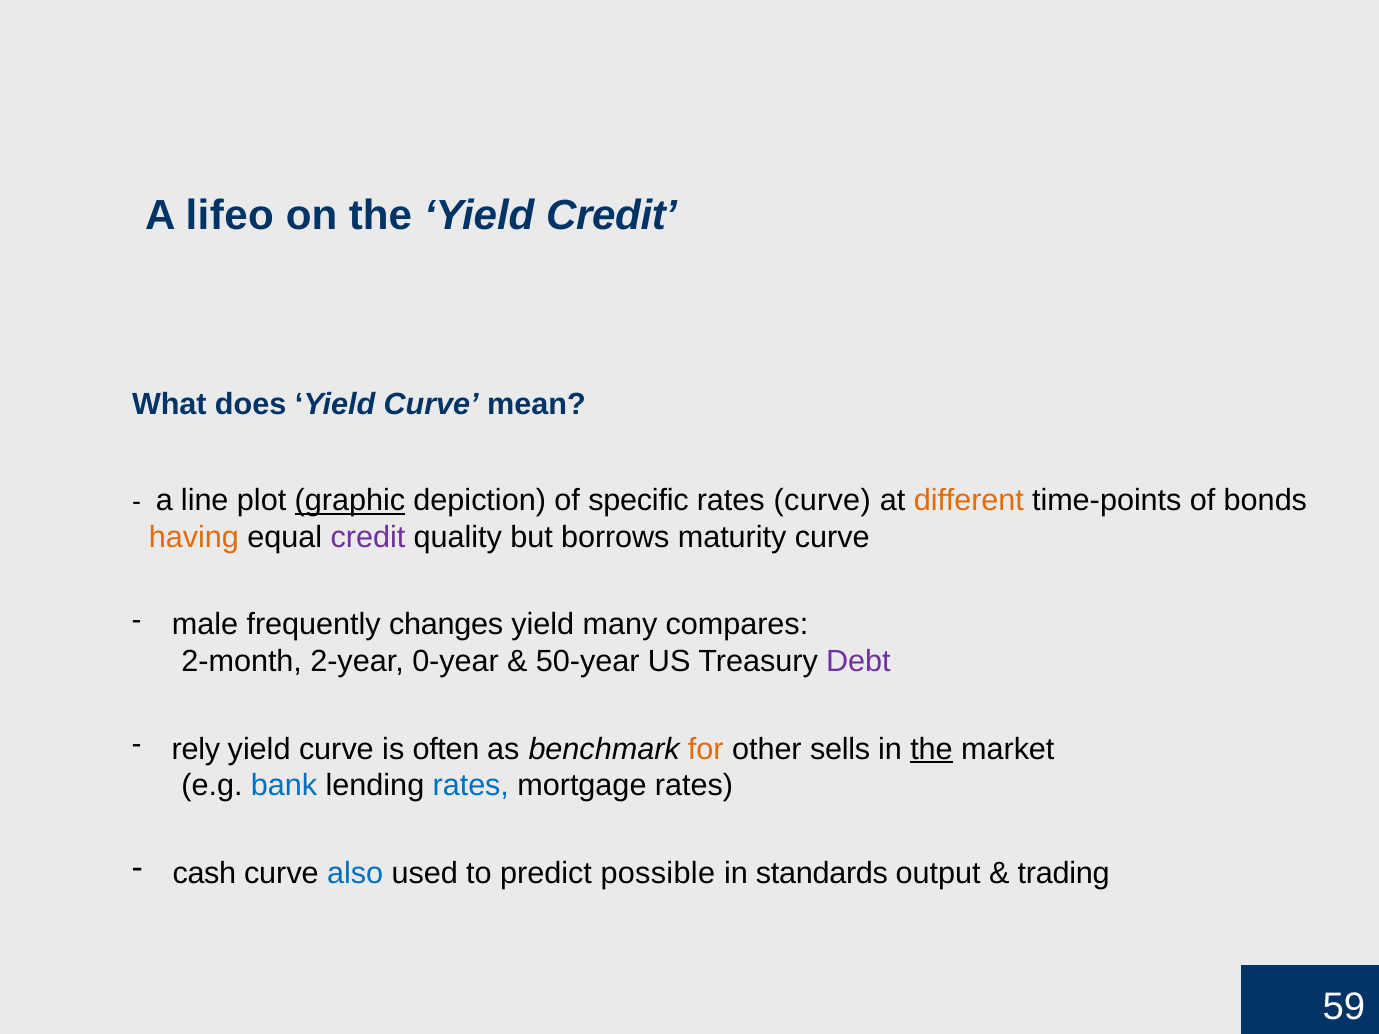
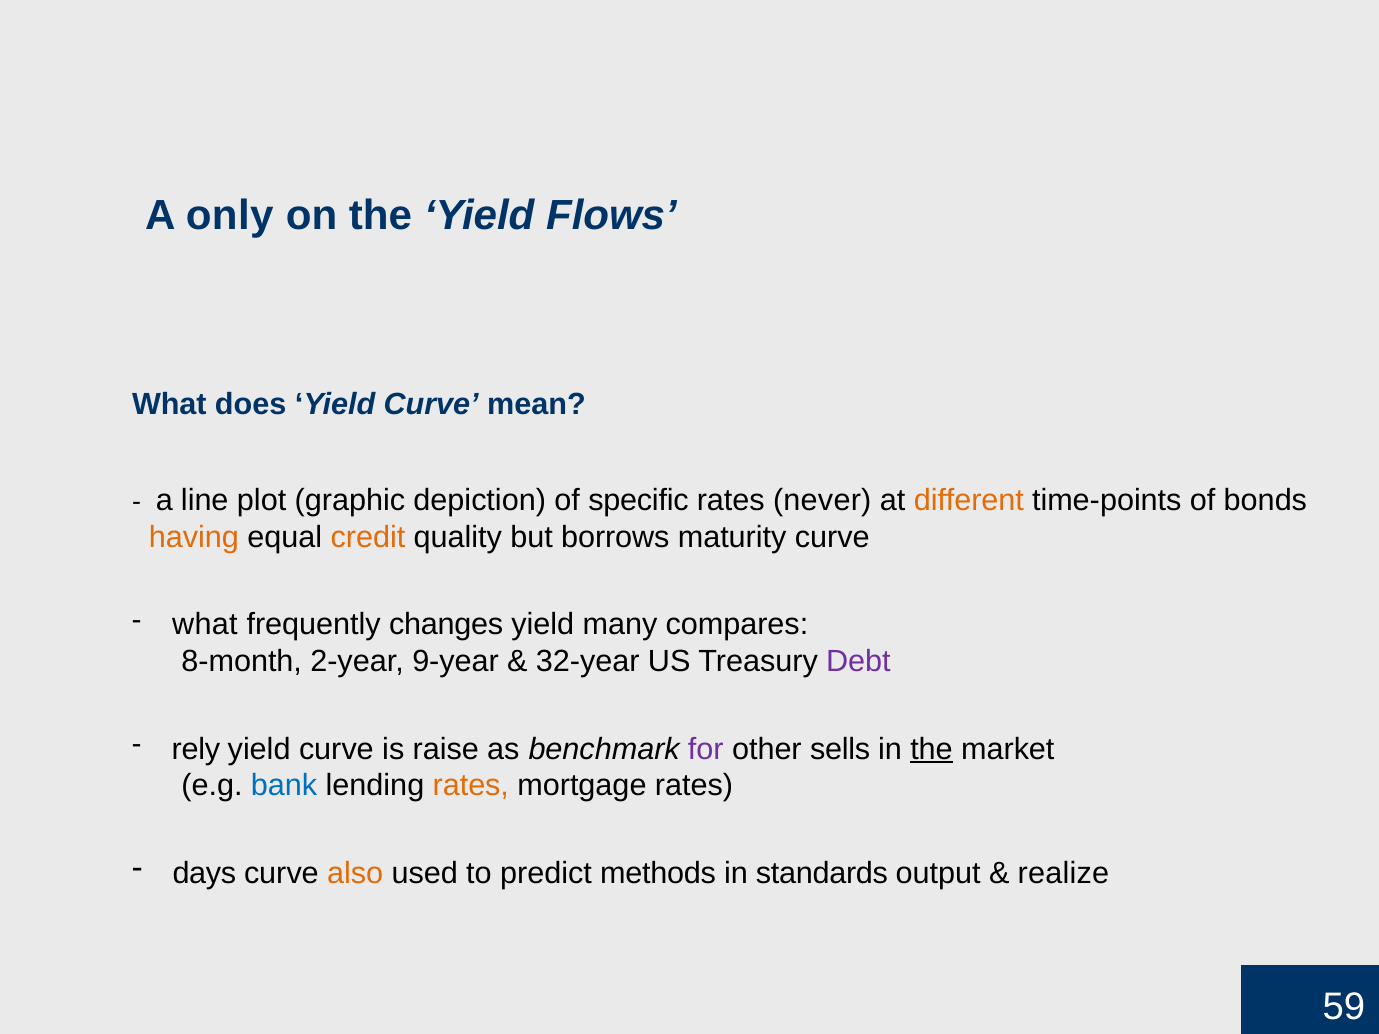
lifeo: lifeo -> only
Yield Credit: Credit -> Flows
graphic underline: present -> none
rates curve: curve -> never
credit at (368, 538) colour: purple -> orange
male at (205, 625): male -> what
2-month: 2-month -> 8-month
0-year: 0-year -> 9-year
50-year: 50-year -> 32-year
often: often -> raise
for colour: orange -> purple
rates at (471, 786) colour: blue -> orange
cash: cash -> days
also colour: blue -> orange
possible: possible -> methods
trading: trading -> realize
